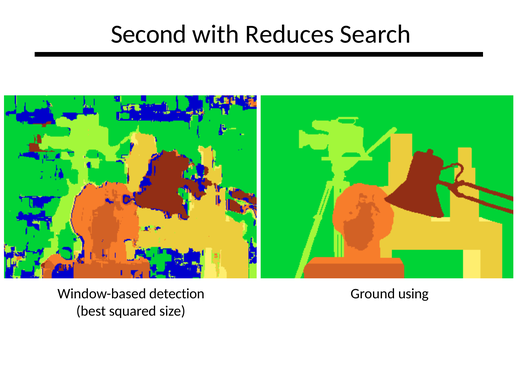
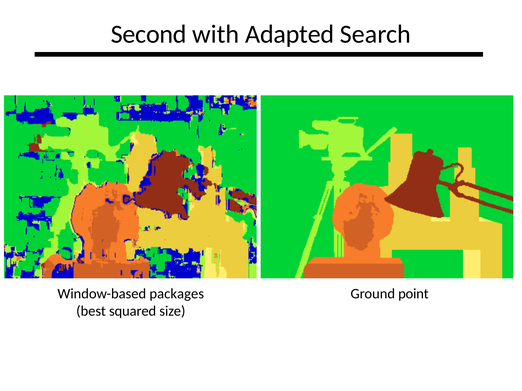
Reduces: Reduces -> Adapted
detection: detection -> packages
using: using -> point
